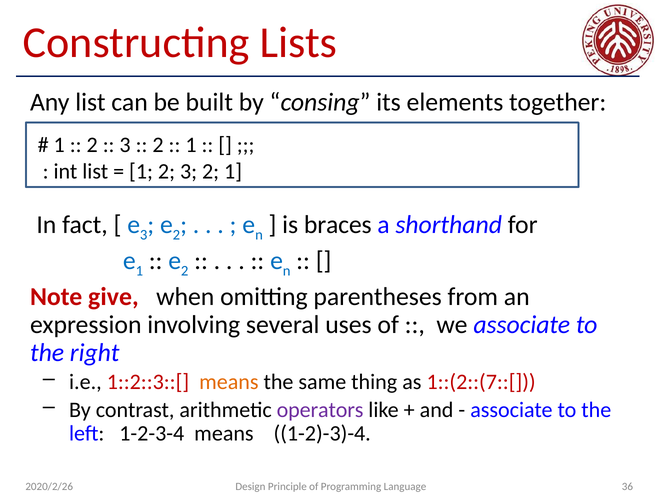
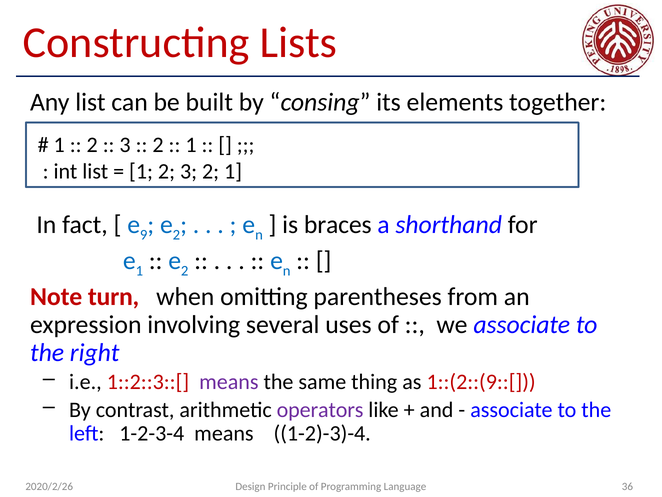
3 at (144, 235): 3 -> 9
give: give -> turn
means at (229, 382) colour: orange -> purple
1::(2::(7::[: 1::(2::(7::[ -> 1::(2::(9::[
